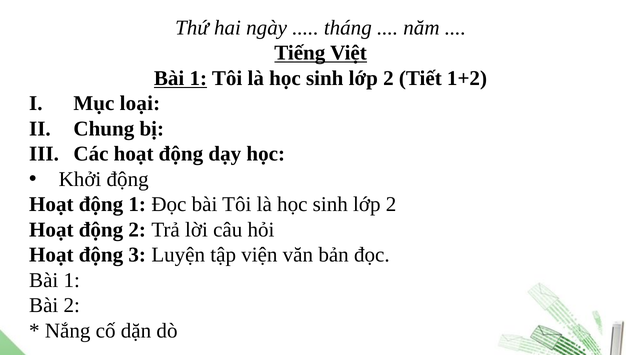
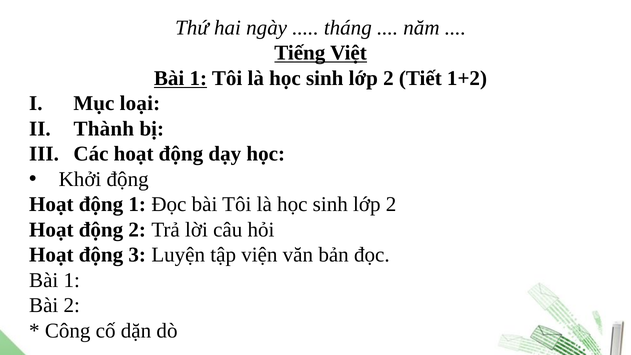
Chung: Chung -> Thành
Nắng: Nắng -> Công
